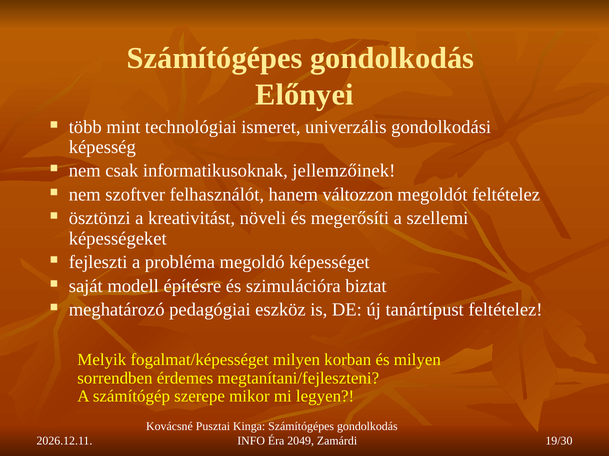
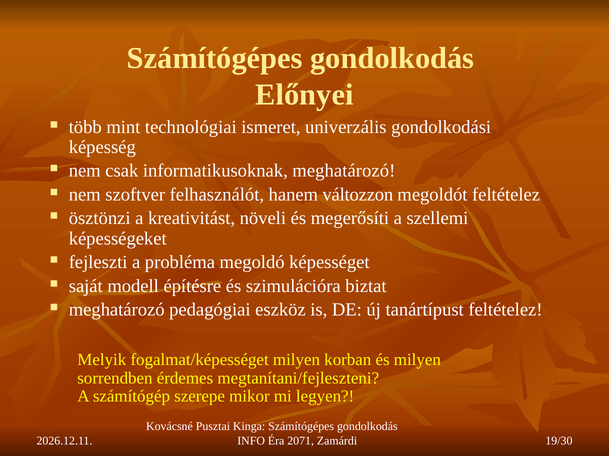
informatikusoknak jellemzőinek: jellemzőinek -> meghatározó
2049: 2049 -> 2071
